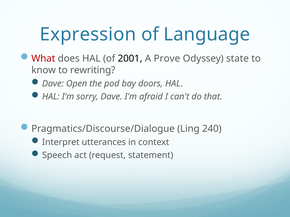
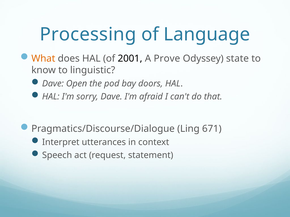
Expression: Expression -> Processing
What colour: red -> orange
rewriting: rewriting -> linguistic
240: 240 -> 671
